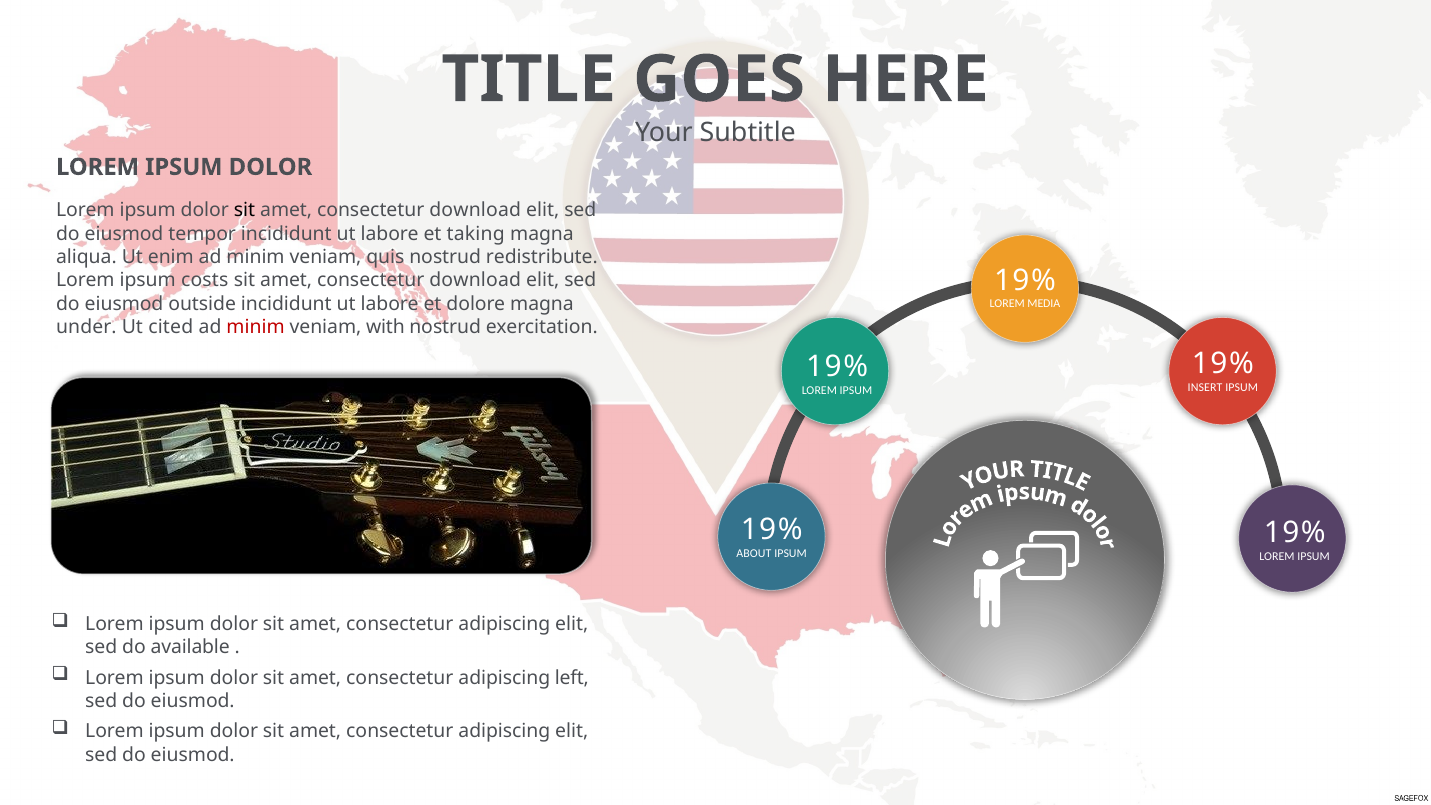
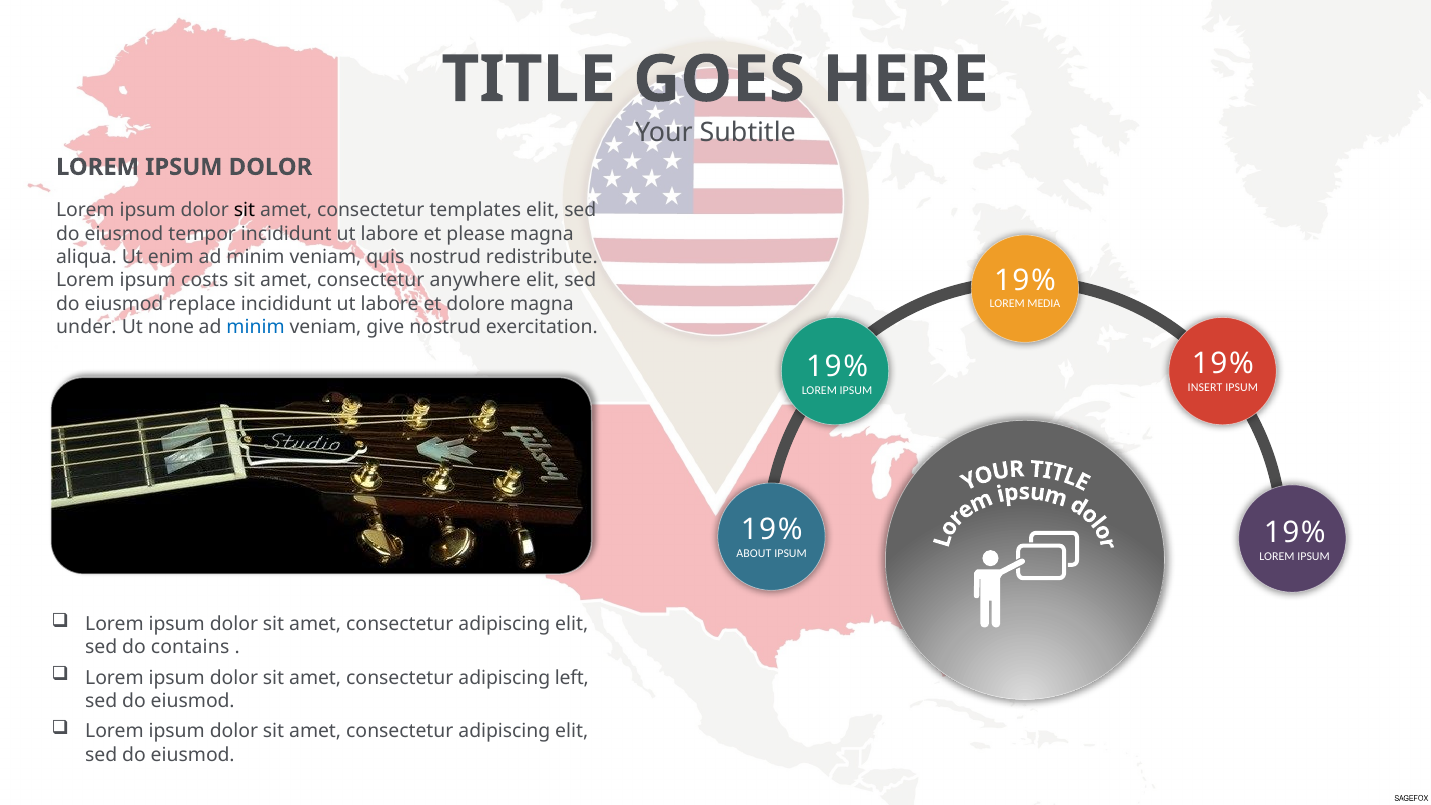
download at (475, 211): download -> templates
taking: taking -> please
download at (475, 280): download -> anywhere
outside: outside -> replace
cited: cited -> none
minim at (256, 327) colour: red -> blue
with: with -> give
available: available -> contains
